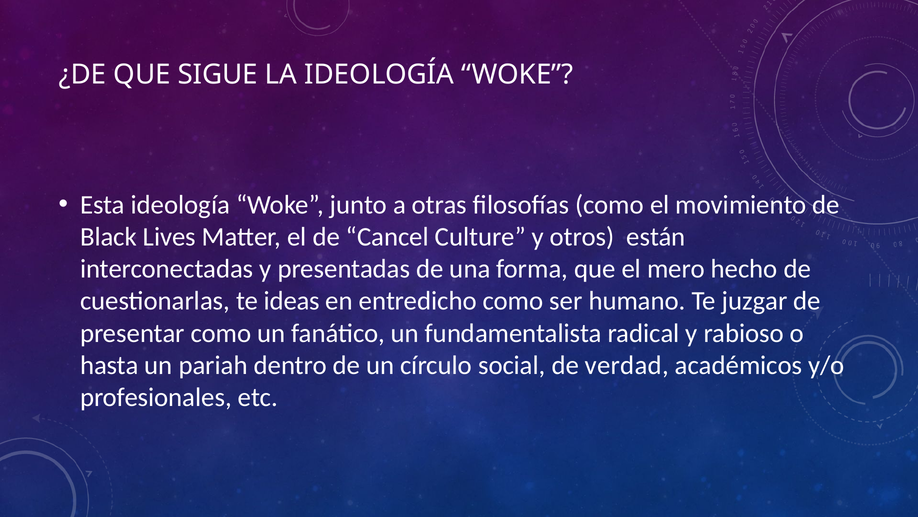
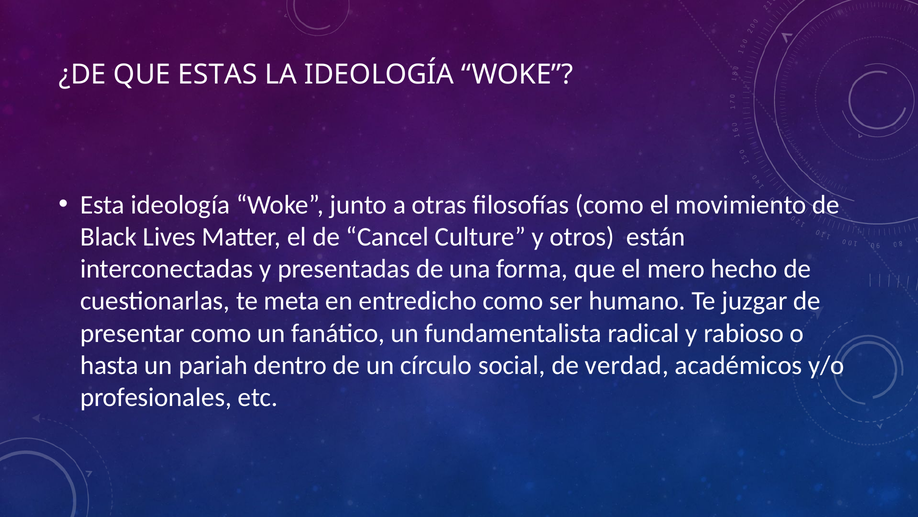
SIGUE: SIGUE -> ESTAS
ideas: ideas -> meta
